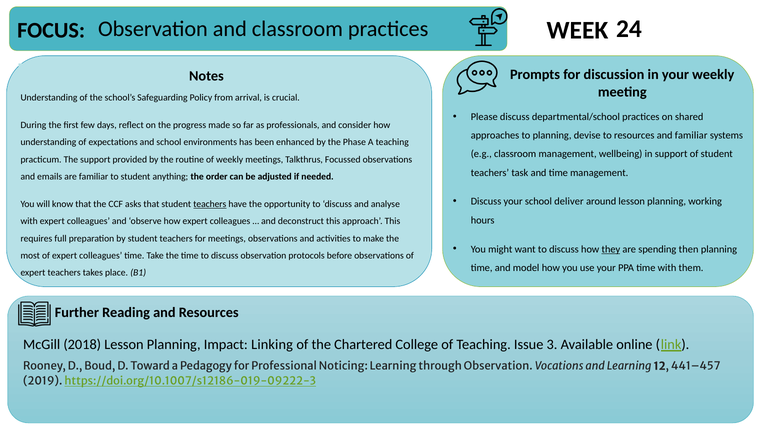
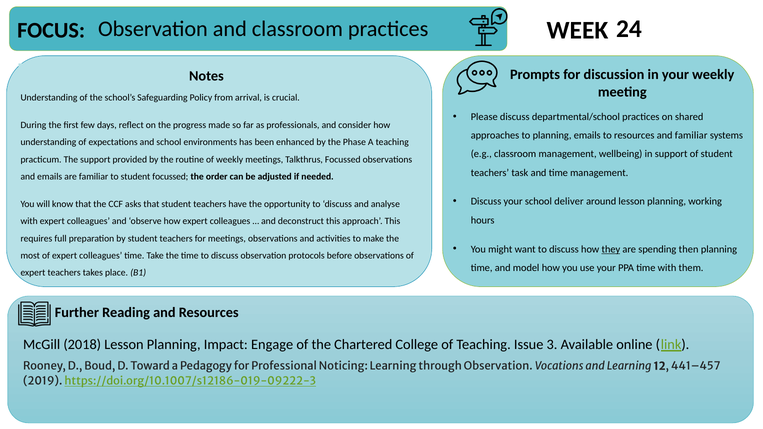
planning devise: devise -> emails
student anything: anything -> focussed
teachers at (210, 204) underline: present -> none
Linking: Linking -> Engage
